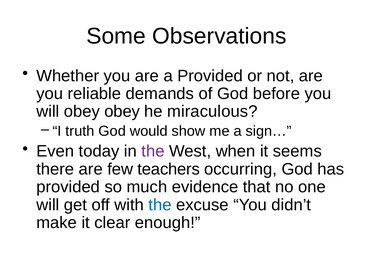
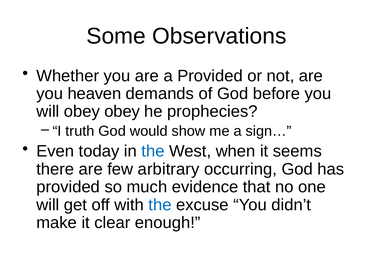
reliable: reliable -> heaven
miraculous: miraculous -> prophecies
the at (153, 152) colour: purple -> blue
teachers: teachers -> arbitrary
